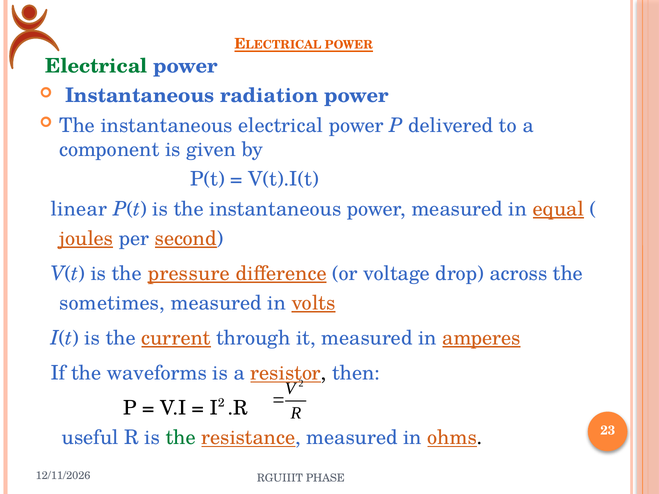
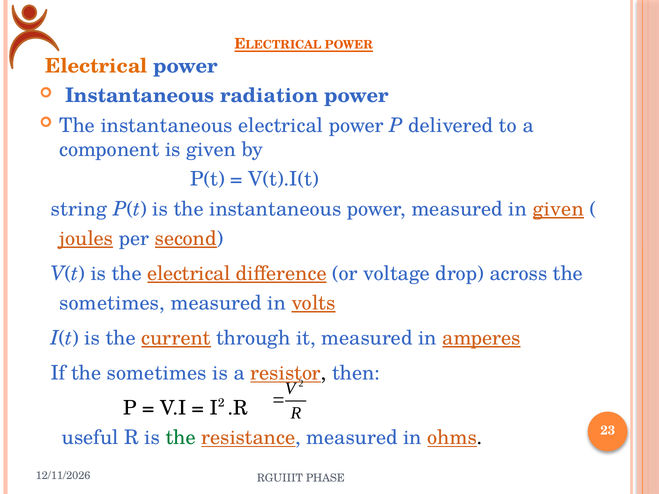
Electrical at (96, 66) colour: green -> orange
linear: linear -> string
in equal: equal -> given
the pressure: pressure -> electrical
If the waveforms: waveforms -> sometimes
